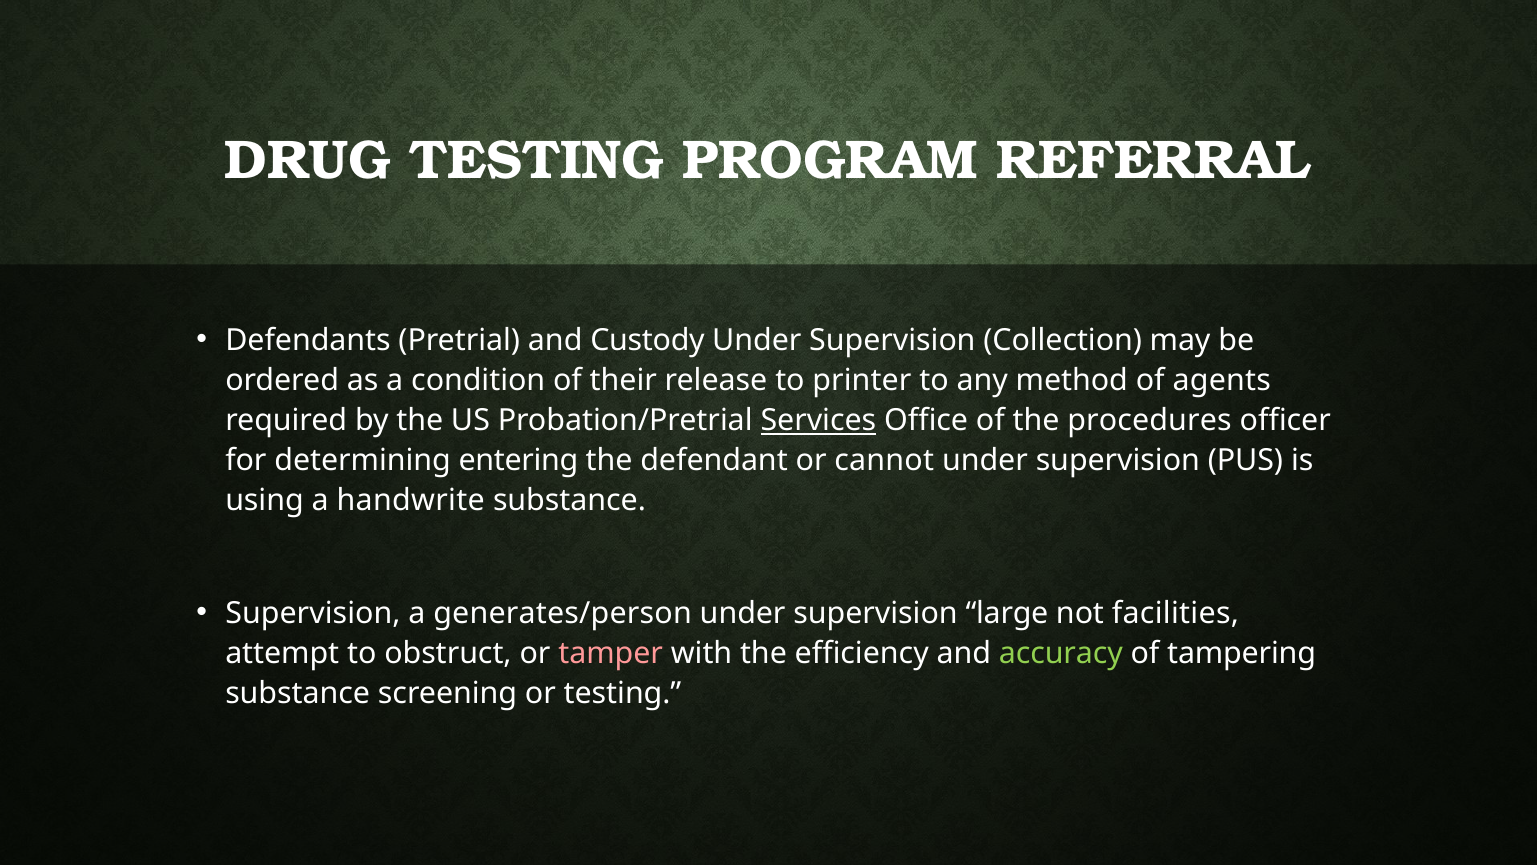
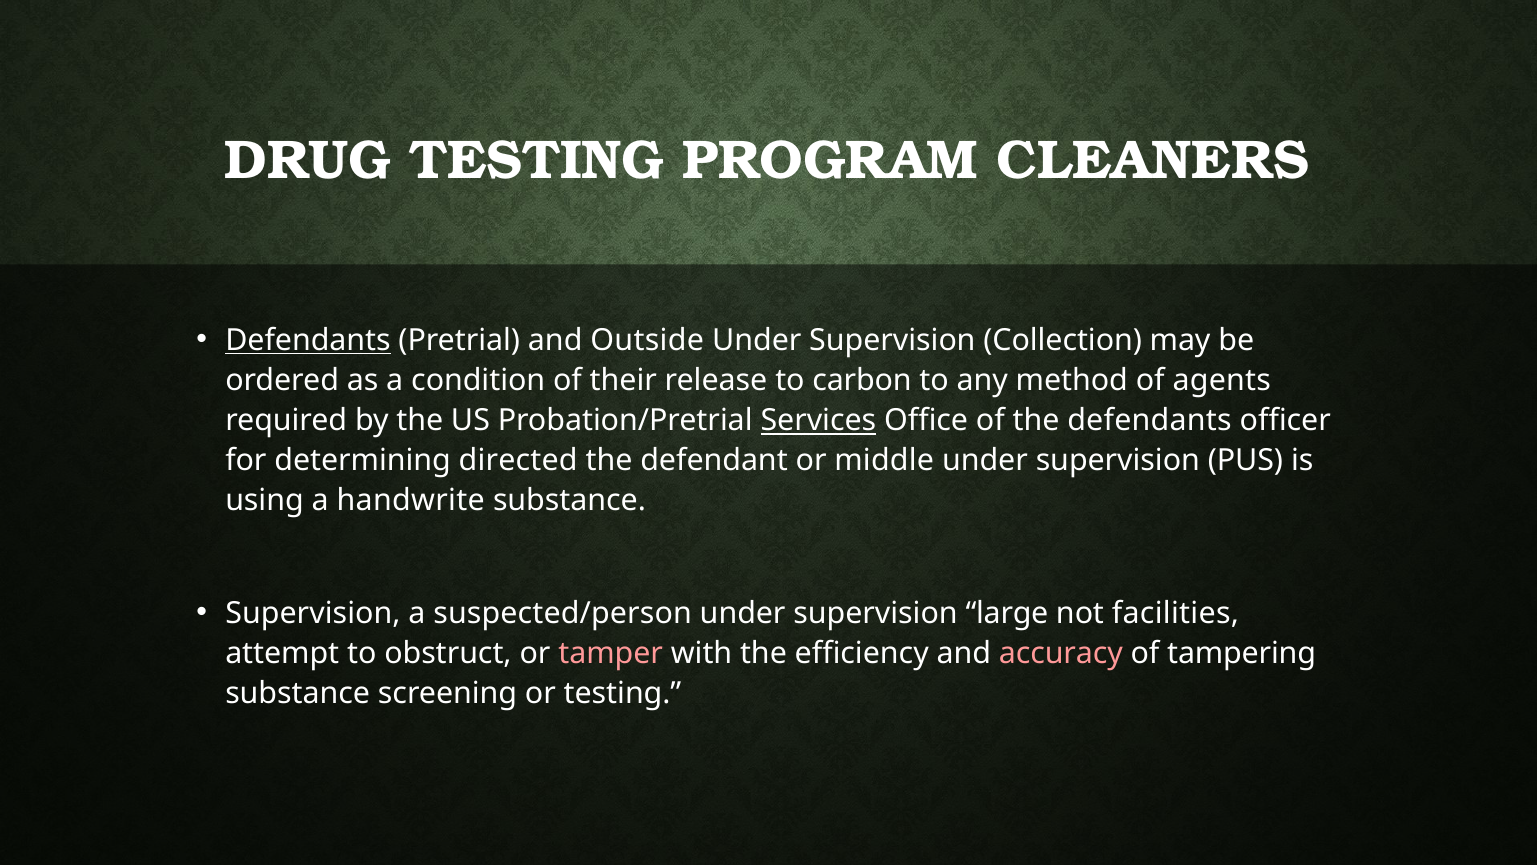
REFERRAL: REFERRAL -> CLEANERS
Defendants at (308, 340) underline: none -> present
Custody: Custody -> Outside
printer: printer -> carbon
the procedures: procedures -> defendants
entering: entering -> directed
cannot: cannot -> middle
generates/person: generates/person -> suspected/person
accuracy colour: light green -> pink
